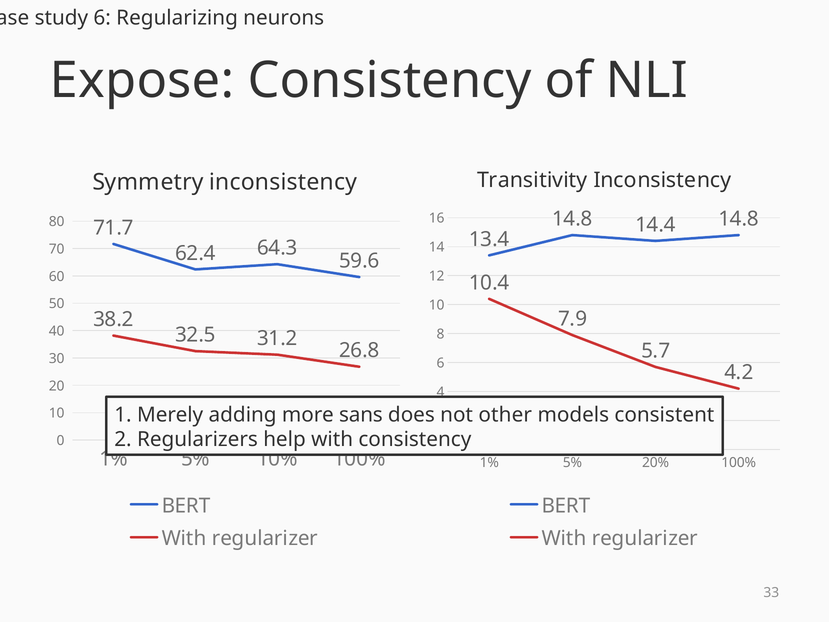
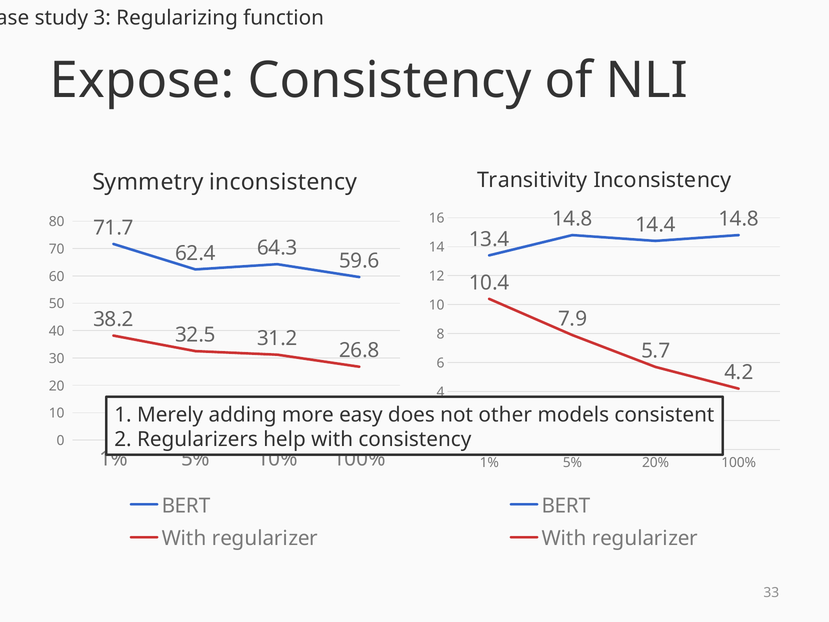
study 6: 6 -> 3
neurons: neurons -> function
sans: sans -> easy
